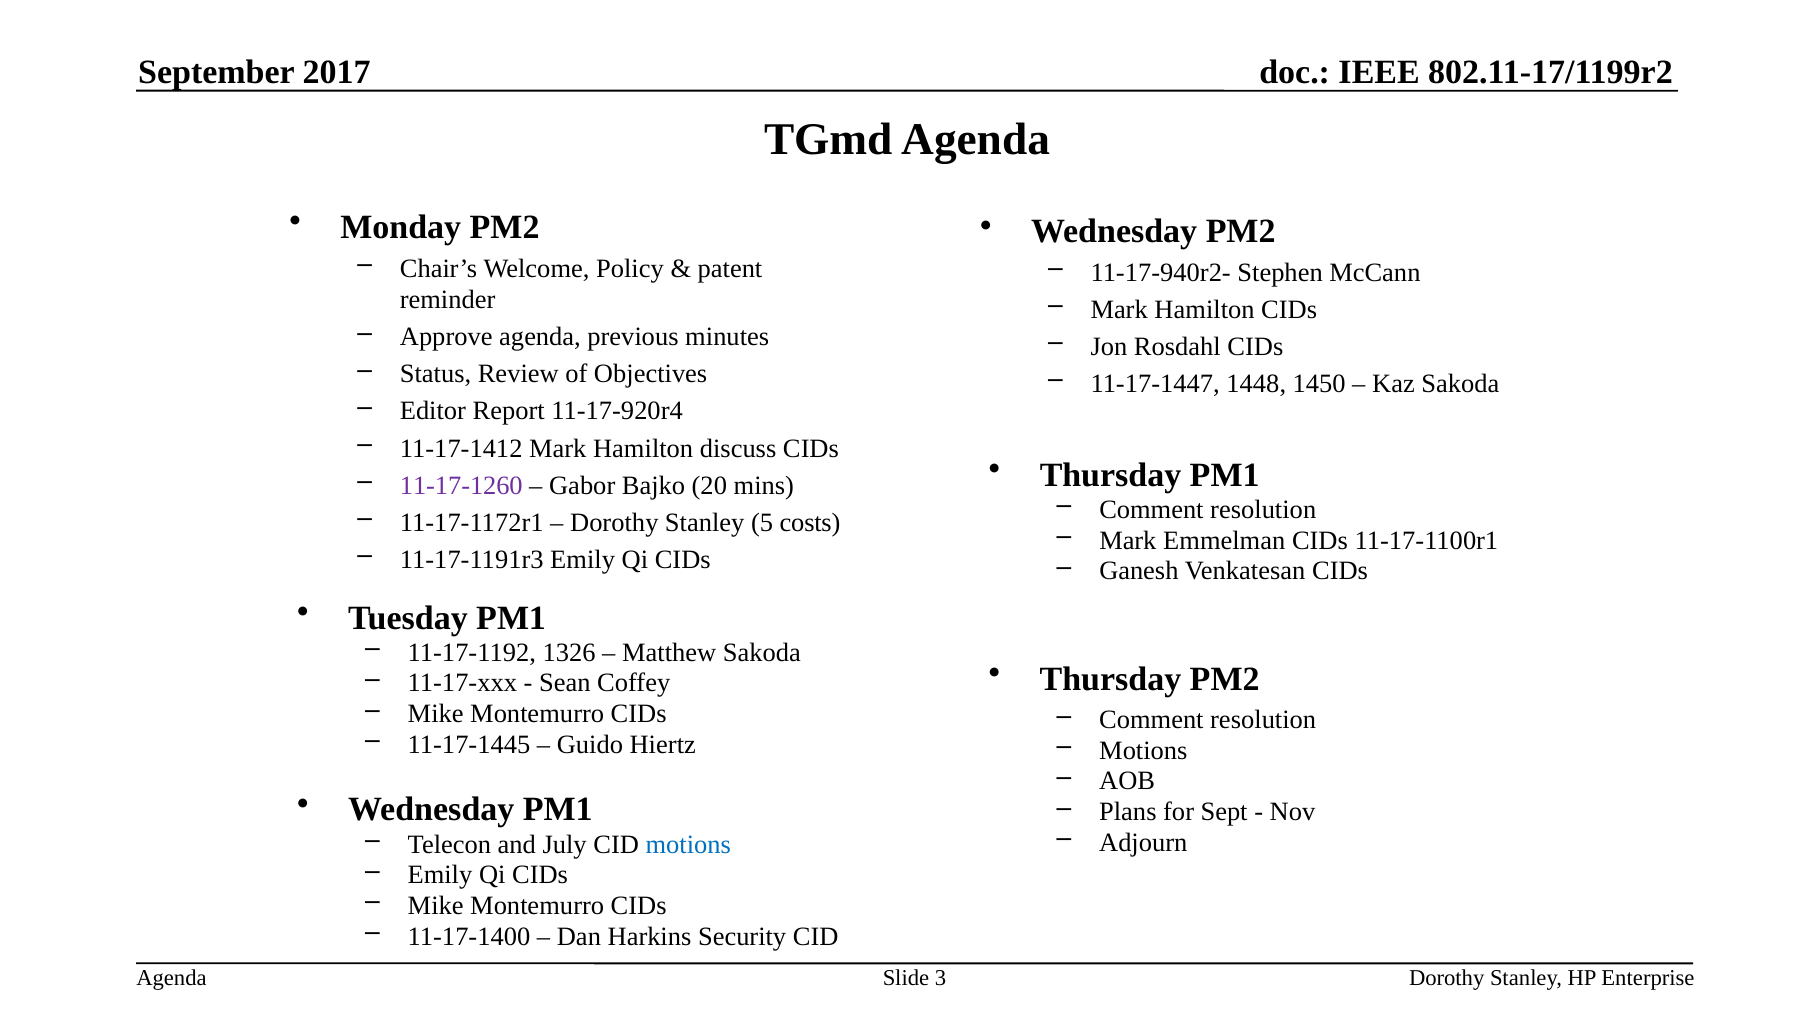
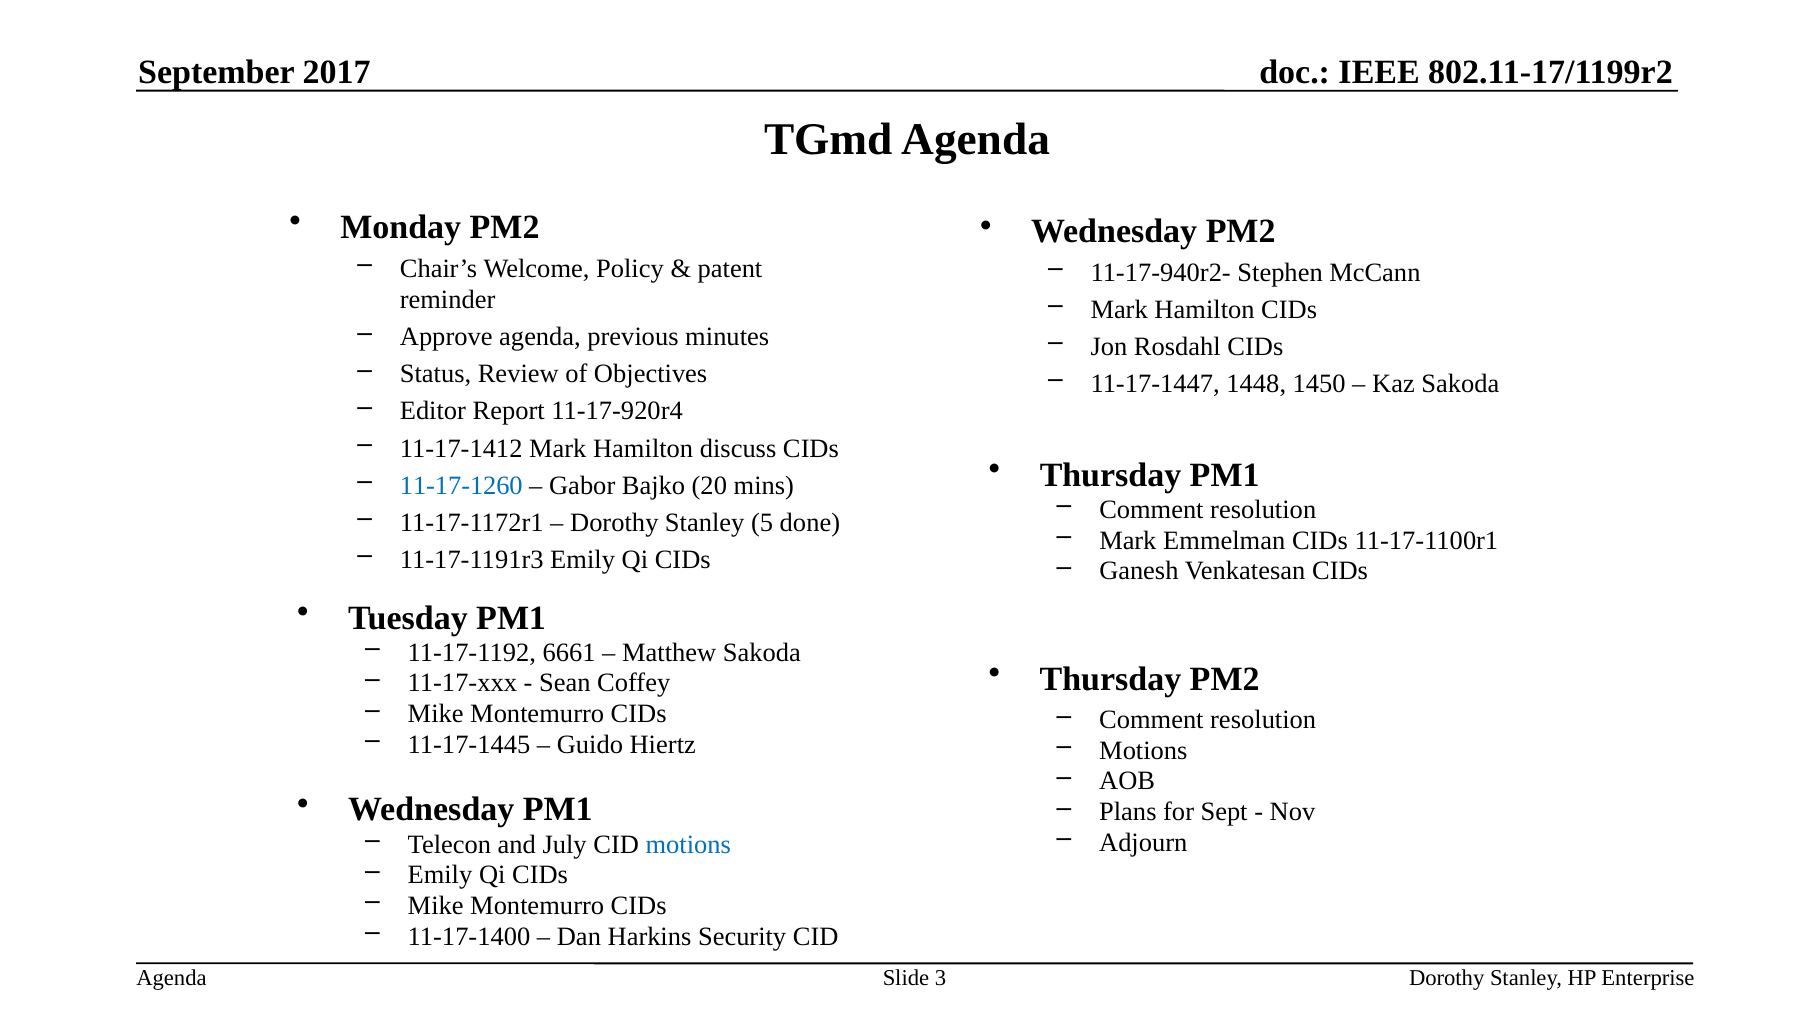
11-17-1260 colour: purple -> blue
costs: costs -> done
1326: 1326 -> 6661
